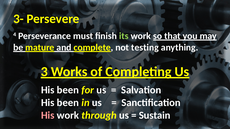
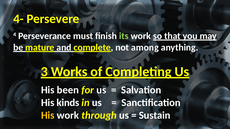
3-: 3- -> 4-
testing: testing -> among
been at (68, 103): been -> kinds
His at (48, 116) colour: pink -> yellow
